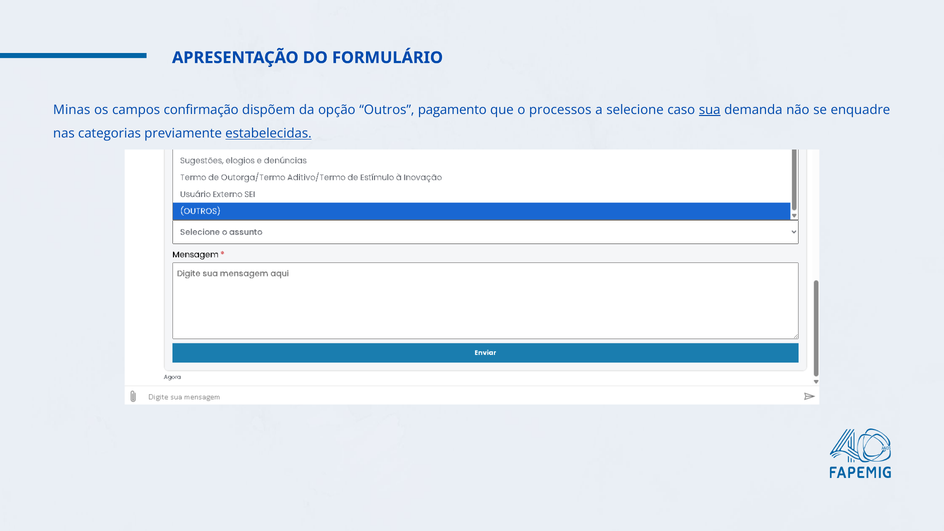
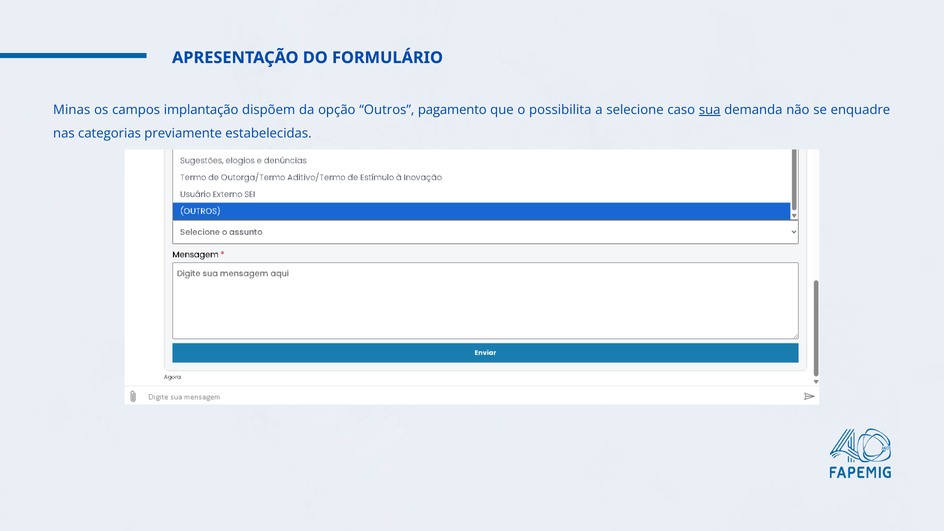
confirmação: confirmação -> implantação
processos: processos -> possibilita
estabelecidas underline: present -> none
